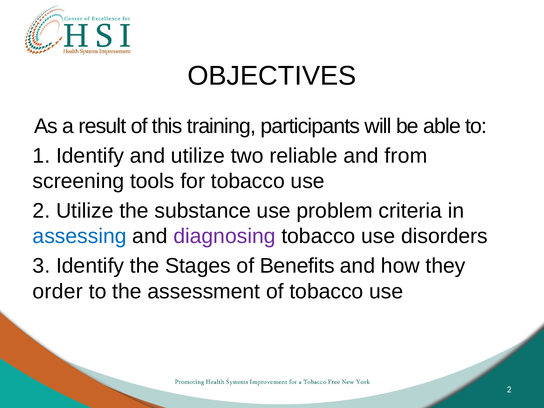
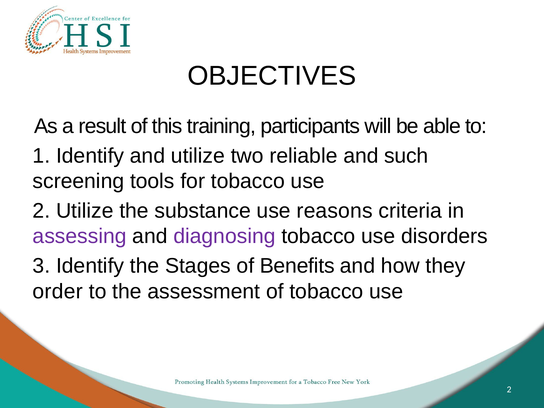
from: from -> such
problem: problem -> reasons
assessing colour: blue -> purple
